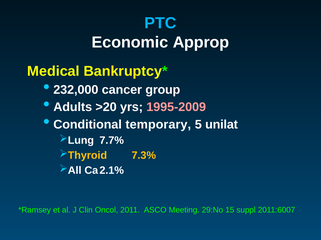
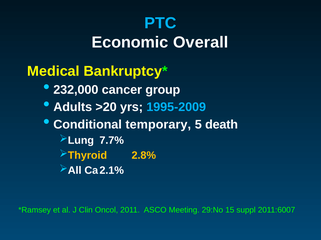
Approp: Approp -> Overall
1995-2009 colour: pink -> light blue
unilat: unilat -> death
7.3%: 7.3% -> 2.8%
